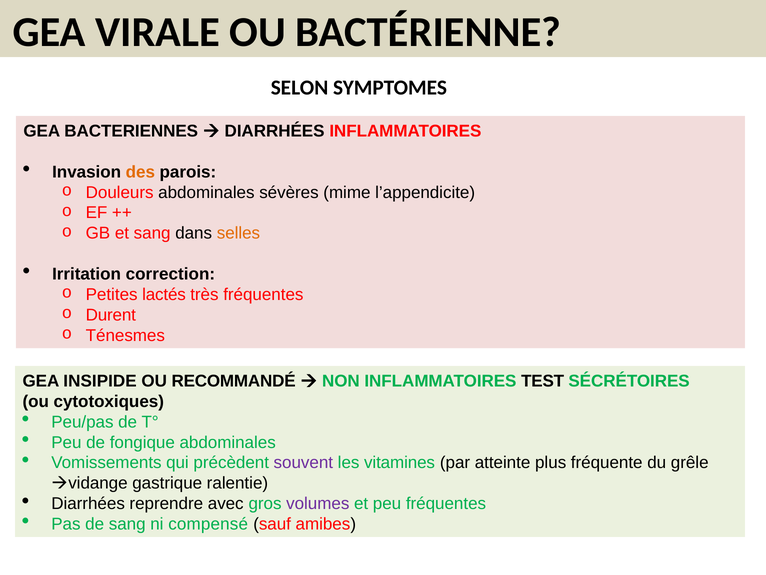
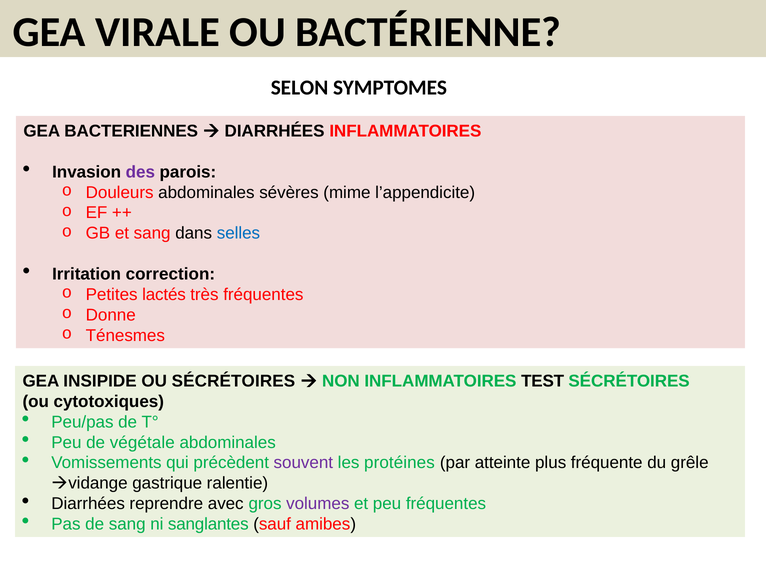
des colour: orange -> purple
selles colour: orange -> blue
Durent: Durent -> Donne
OU RECOMMANDÉ: RECOMMANDÉ -> SÉCRÉTOIRES
fongique: fongique -> végétale
vitamines: vitamines -> protéines
compensé: compensé -> sanglantes
